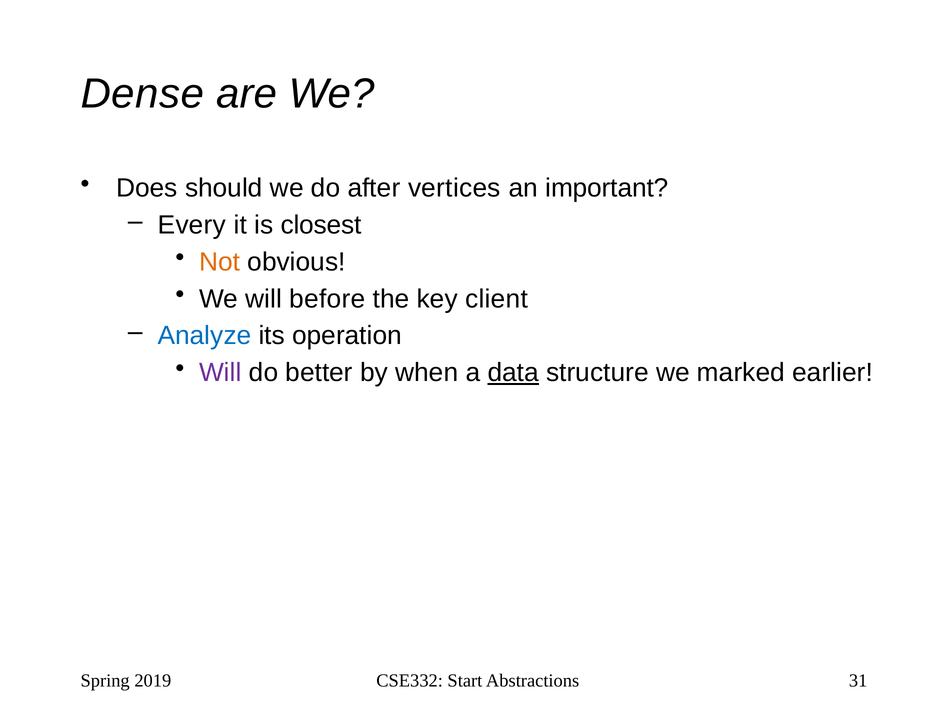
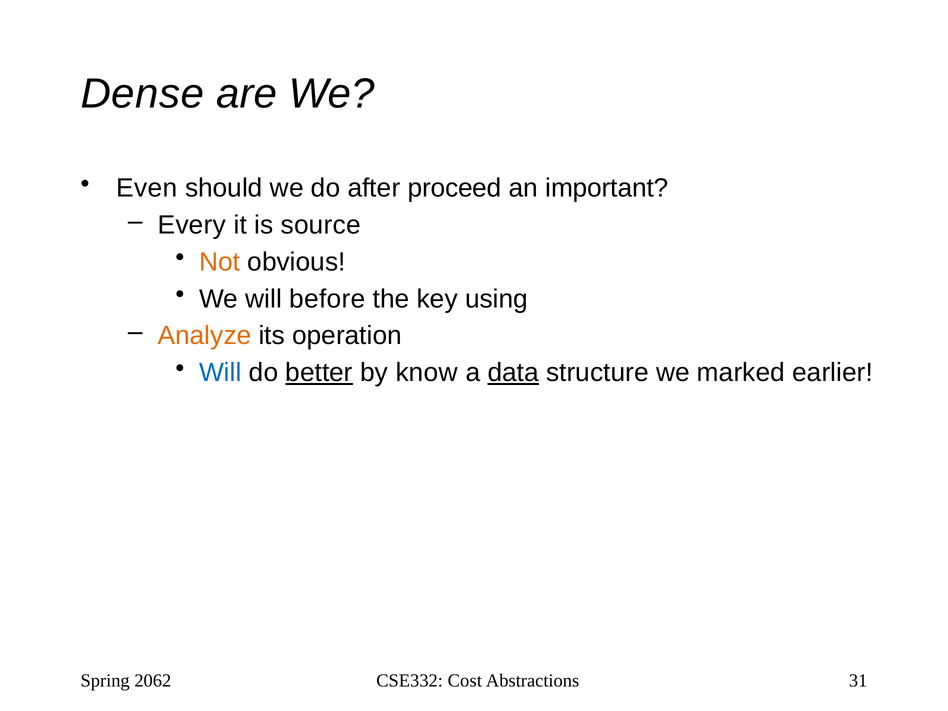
Does: Does -> Even
vertices: vertices -> proceed
closest: closest -> source
client: client -> using
Analyze colour: blue -> orange
Will at (220, 373) colour: purple -> blue
better underline: none -> present
when: when -> know
2019: 2019 -> 2062
Start: Start -> Cost
